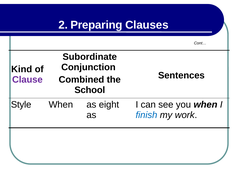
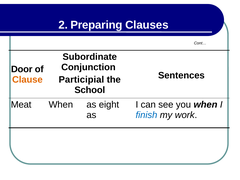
Kind: Kind -> Door
Clause colour: purple -> orange
Combined: Combined -> Participial
Style: Style -> Meat
